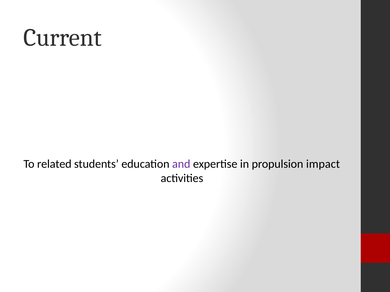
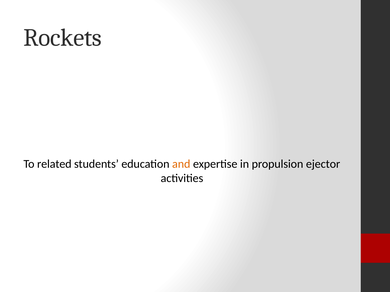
Current: Current -> Rockets
and colour: purple -> orange
impact: impact -> ejector
